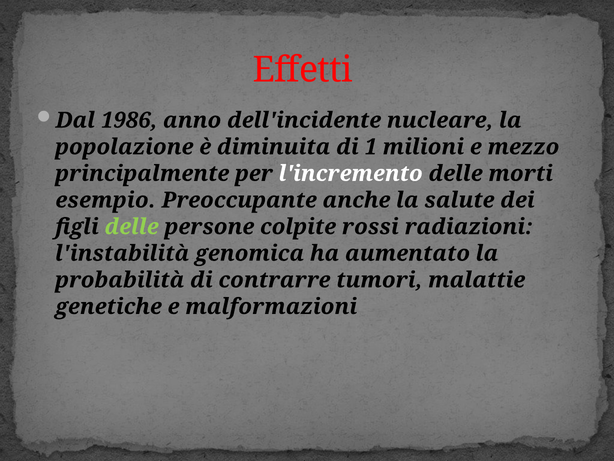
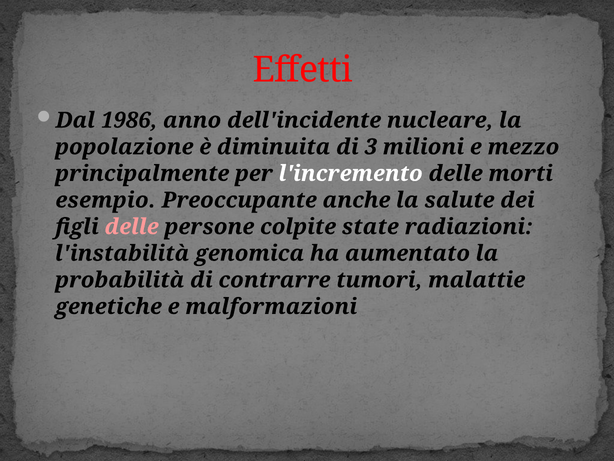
1: 1 -> 3
delle at (132, 227) colour: light green -> pink
rossi: rossi -> state
